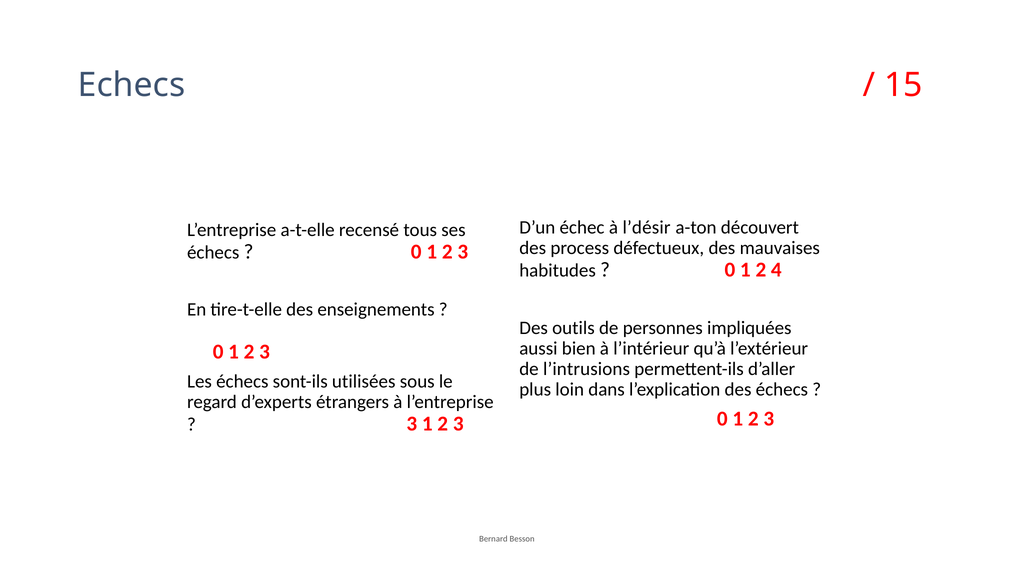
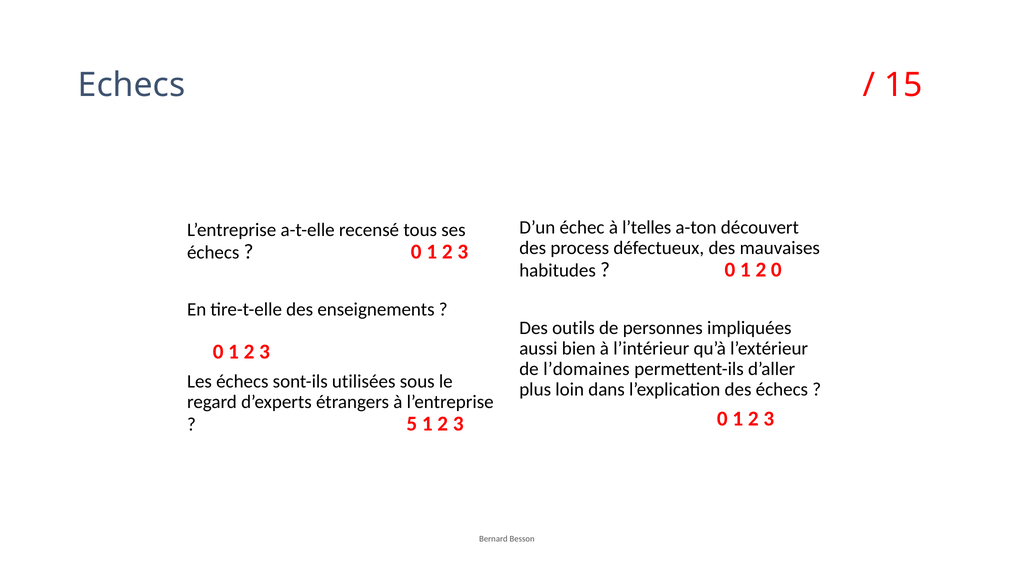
l’désir: l’désir -> l’telles
2 4: 4 -> 0
l’intrusions: l’intrusions -> l’domaines
3 at (412, 424): 3 -> 5
